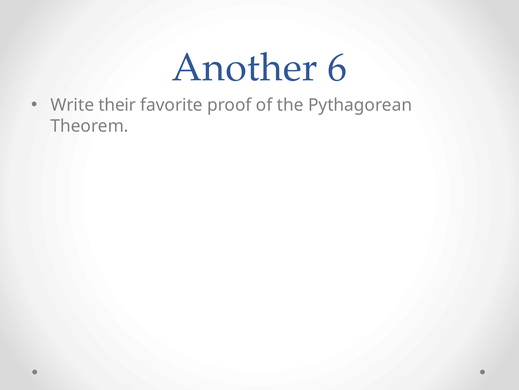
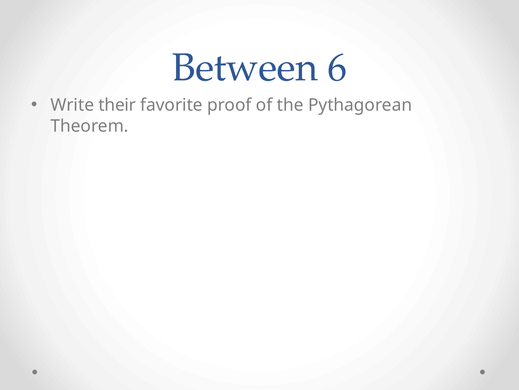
Another: Another -> Between
